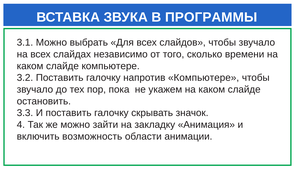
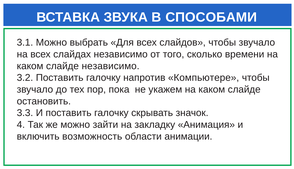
ПРОГРАММЫ: ПРОГРАММЫ -> СПОСОБАМИ
слайде компьютере: компьютере -> независимо
